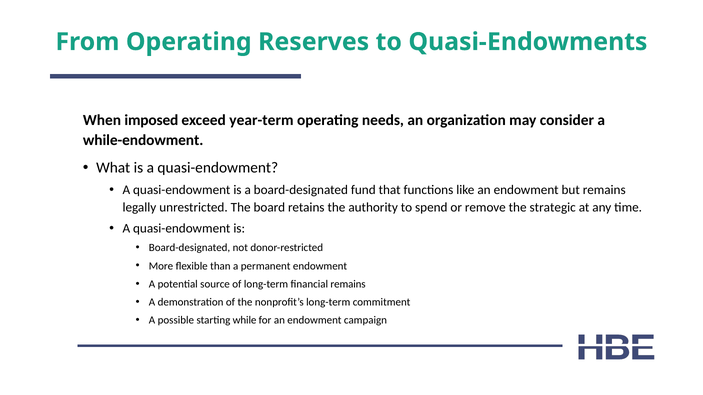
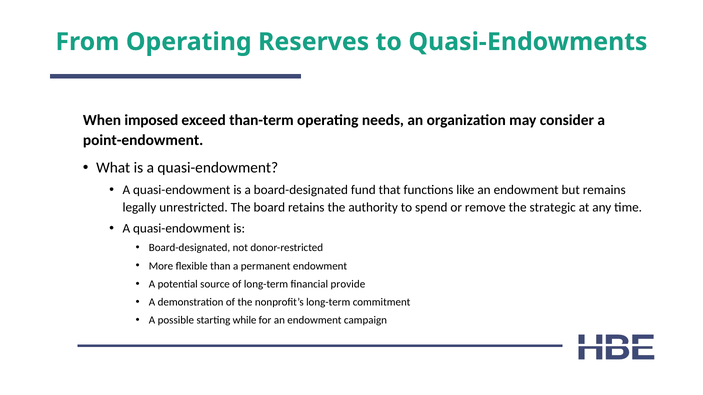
year-term: year-term -> than-term
while-endowment: while-endowment -> point-endowment
financial remains: remains -> provide
